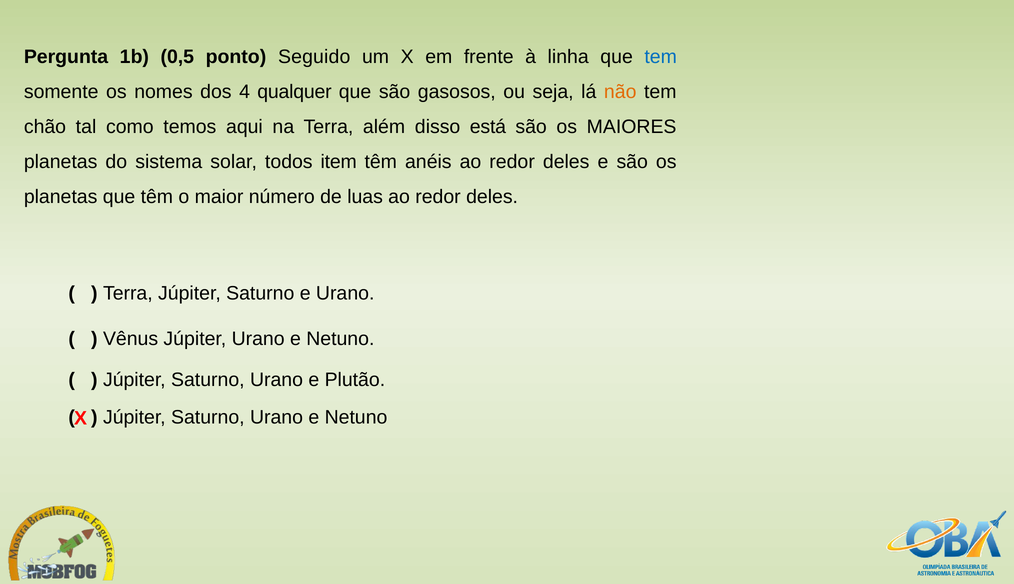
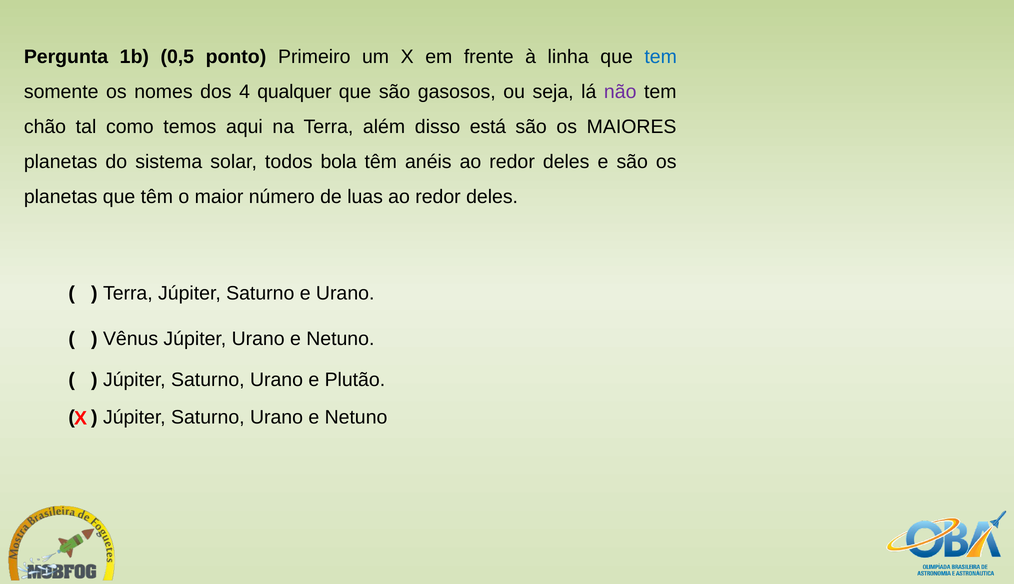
Seguido: Seguido -> Primeiro
não colour: orange -> purple
item: item -> bola
